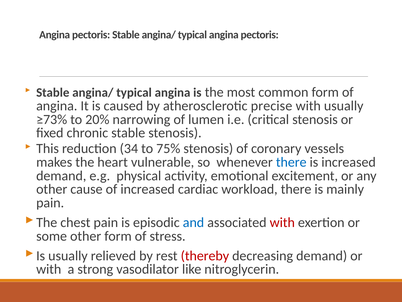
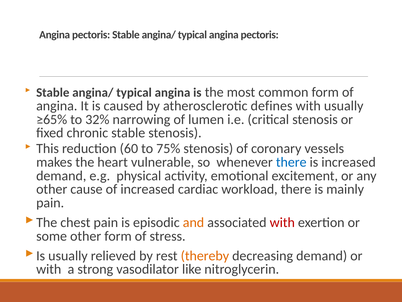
precise: precise -> defines
≥73%: ≥73% -> ≥65%
20%: 20% -> 32%
34: 34 -> 60
and colour: blue -> orange
thereby colour: red -> orange
